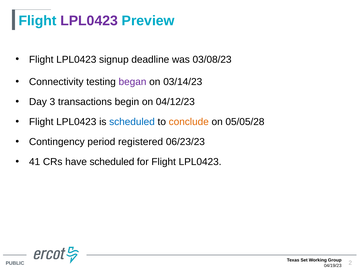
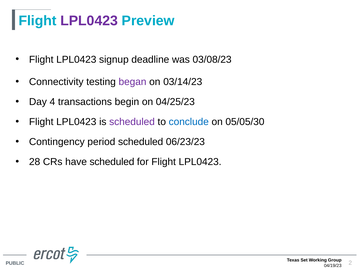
3: 3 -> 4
04/12/23: 04/12/23 -> 04/25/23
scheduled at (132, 122) colour: blue -> purple
conclude colour: orange -> blue
05/05/28: 05/05/28 -> 05/05/30
period registered: registered -> scheduled
41: 41 -> 28
